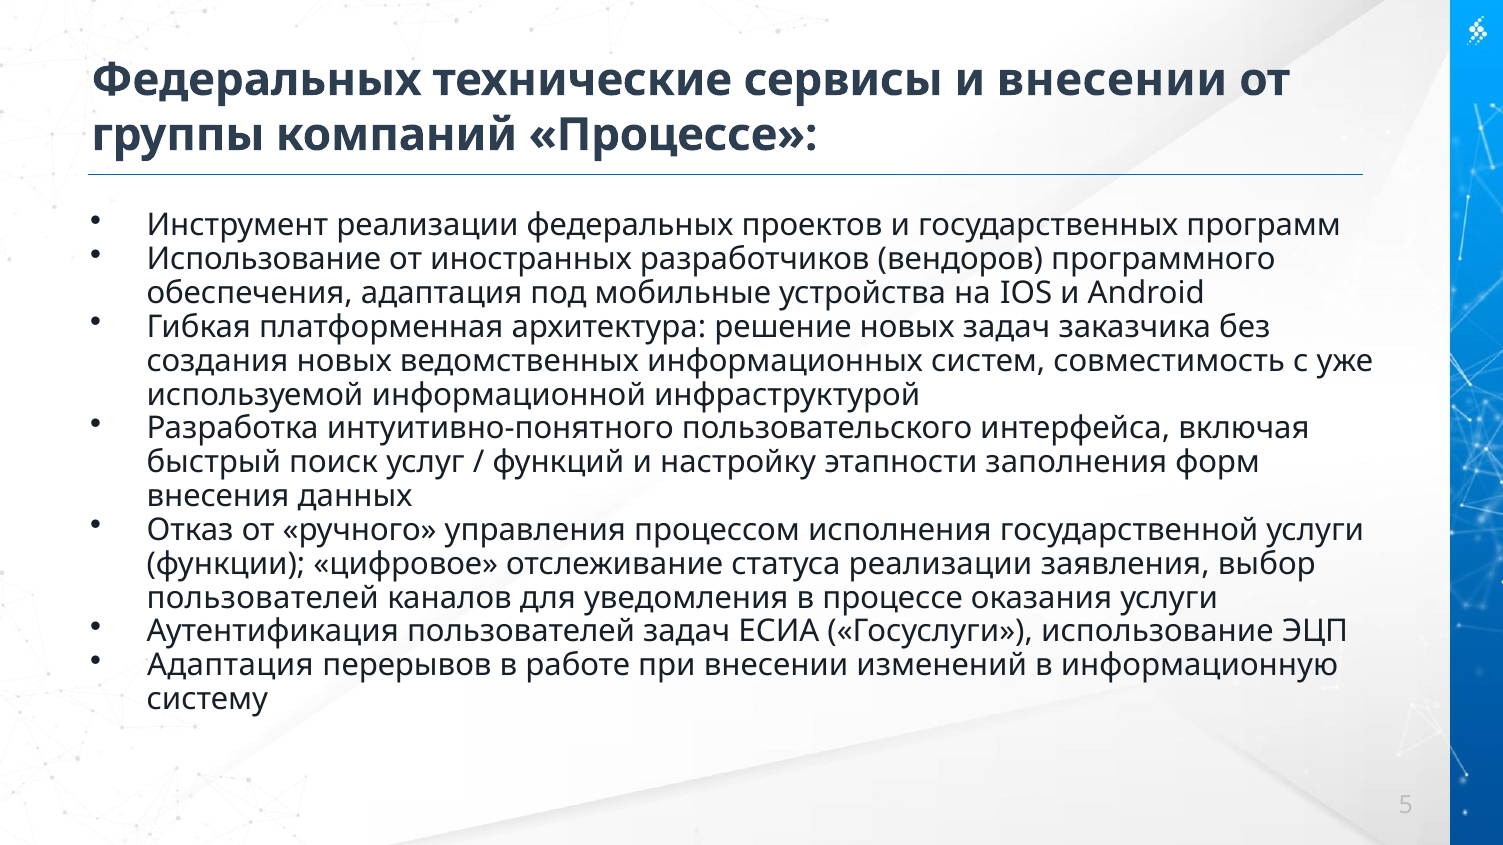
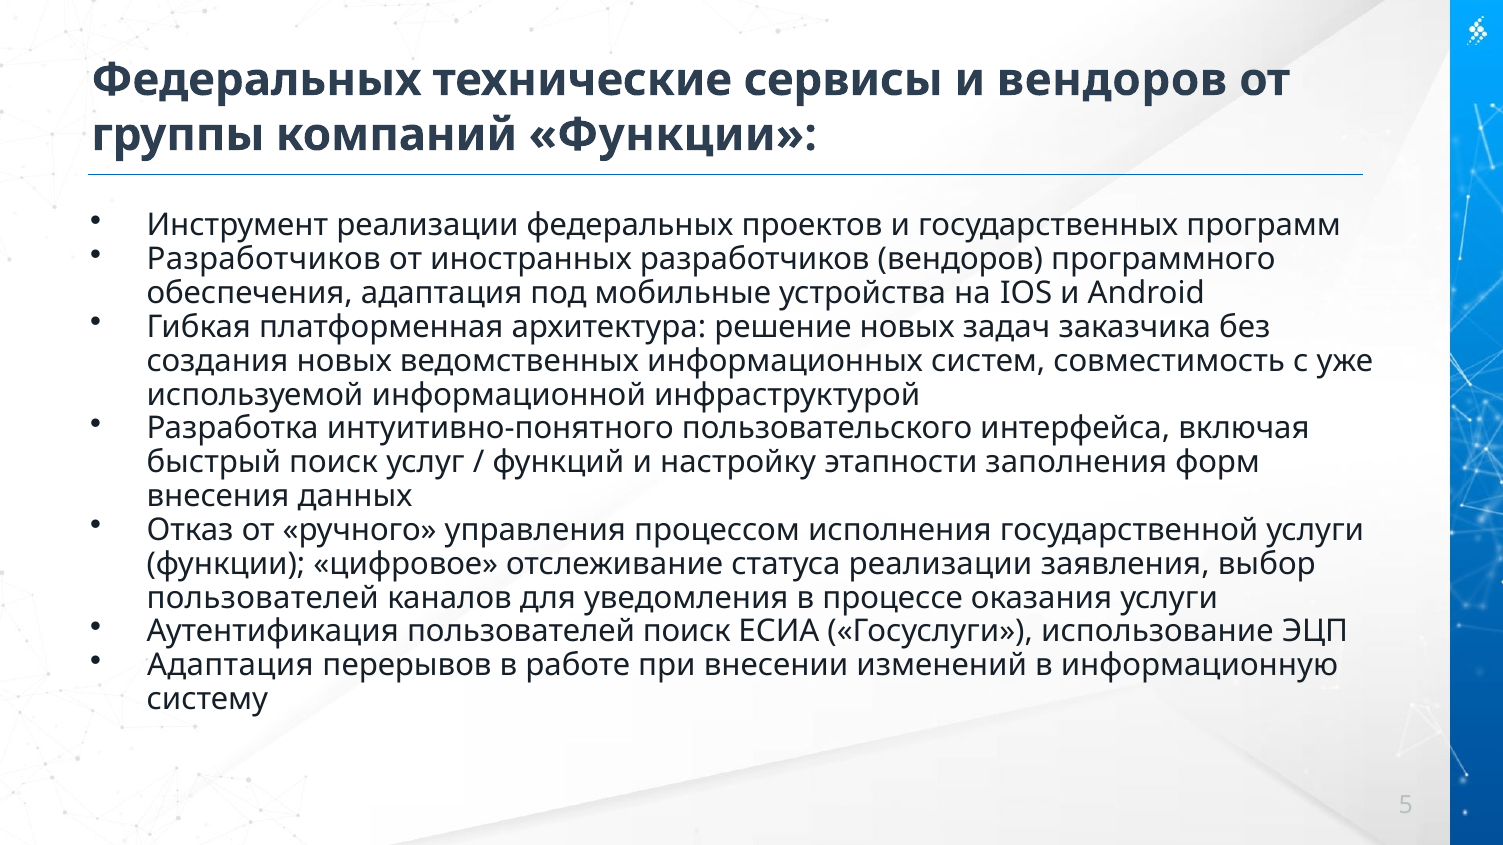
и внесении: внесении -> вендоров
компаний Процессе: Процессе -> Функции
Использование at (264, 260): Использование -> Разработчиков
пользователей задач: задач -> поиск
